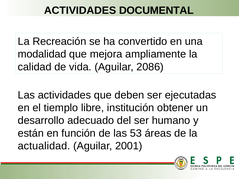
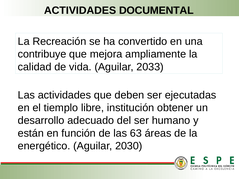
modalidad: modalidad -> contribuye
2086: 2086 -> 2033
53: 53 -> 63
actualidad: actualidad -> energético
2001: 2001 -> 2030
